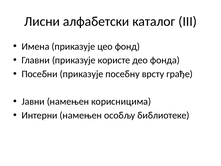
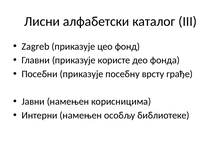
Имена: Имена -> Zagreb
